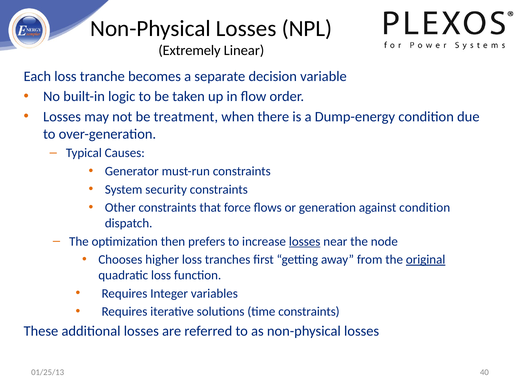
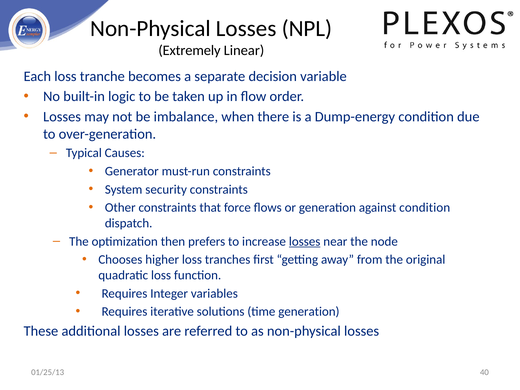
treatment: treatment -> imbalance
original underline: present -> none
time constraints: constraints -> generation
